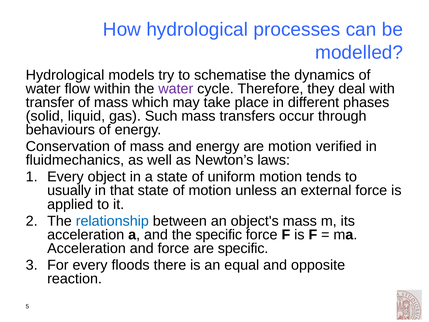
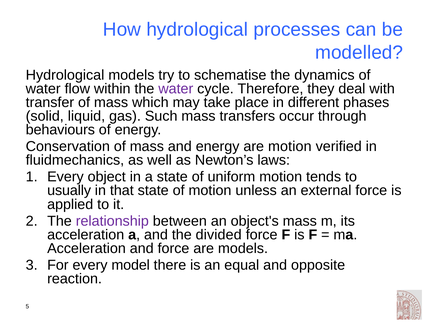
relationship colour: blue -> purple
the specific: specific -> divided
are specific: specific -> models
floods: floods -> model
